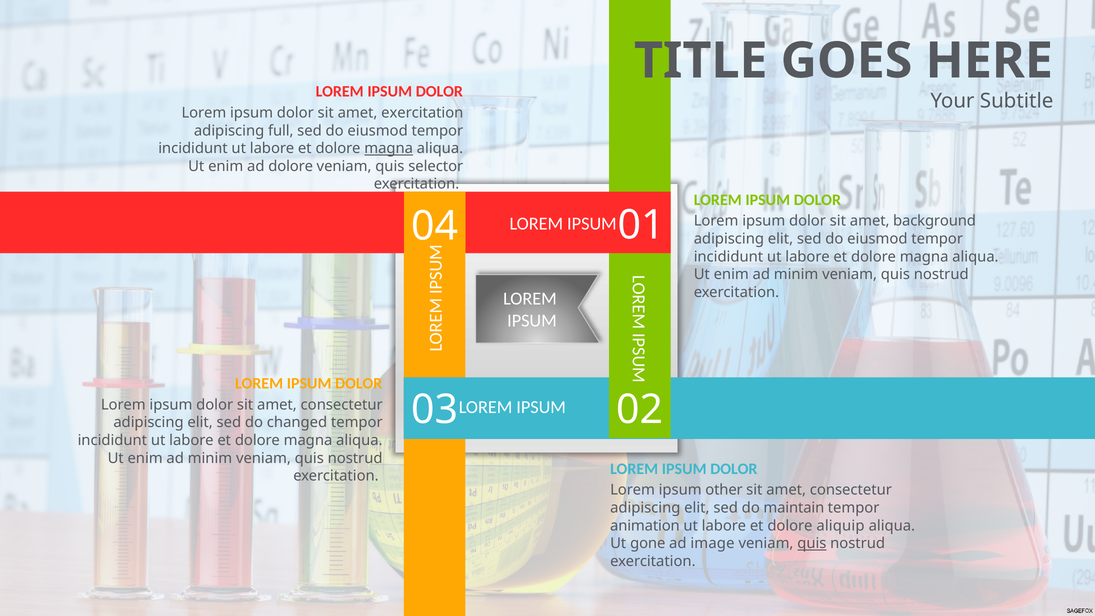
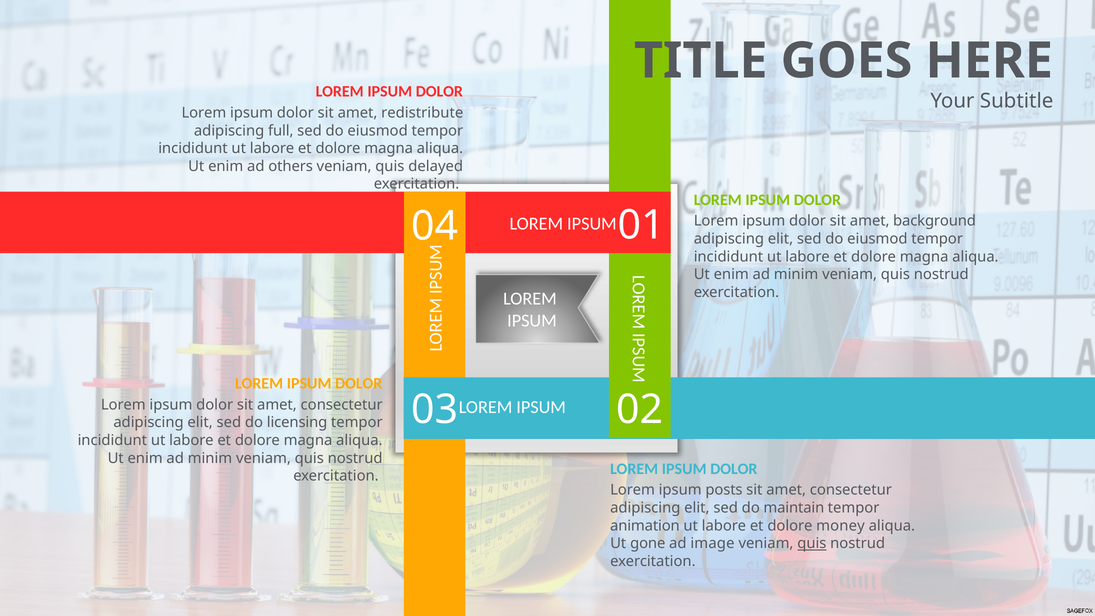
amet exercitation: exercitation -> redistribute
magna at (389, 148) underline: present -> none
ad dolore: dolore -> others
selector: selector -> delayed
changed: changed -> licensing
other: other -> posts
aliquip: aliquip -> money
